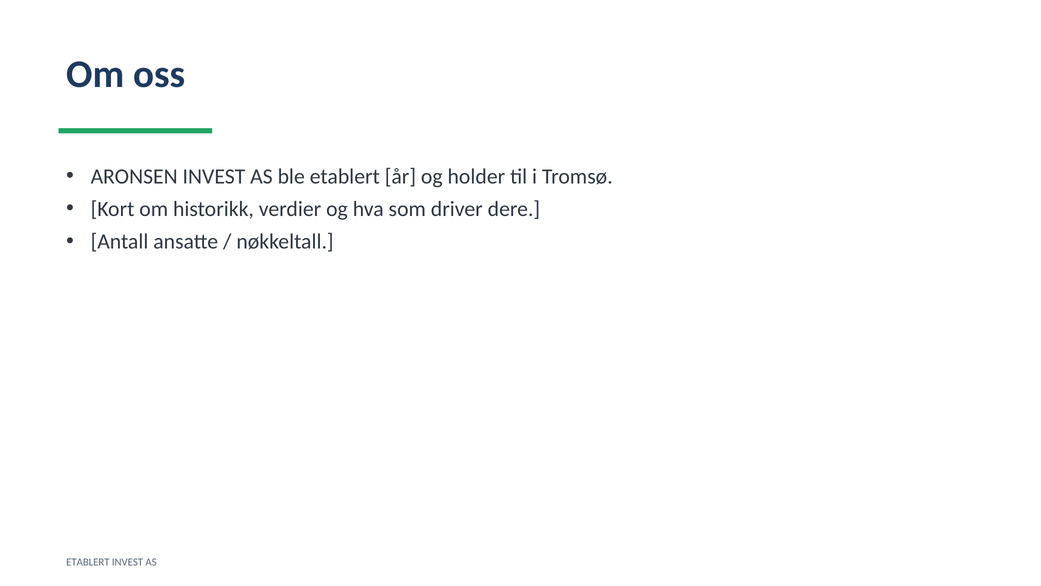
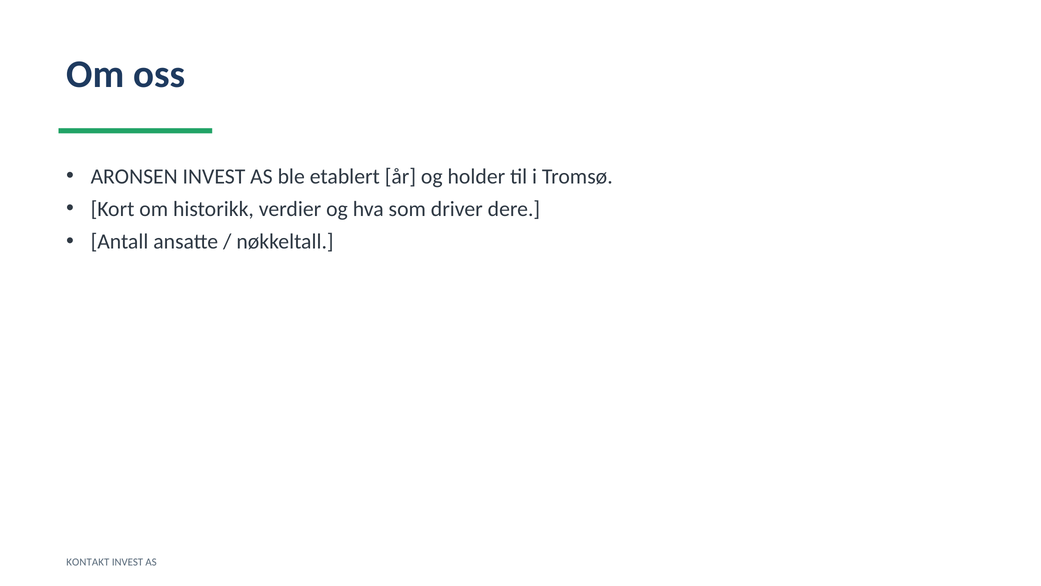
ETABLERT at (88, 562): ETABLERT -> KONTAKT
